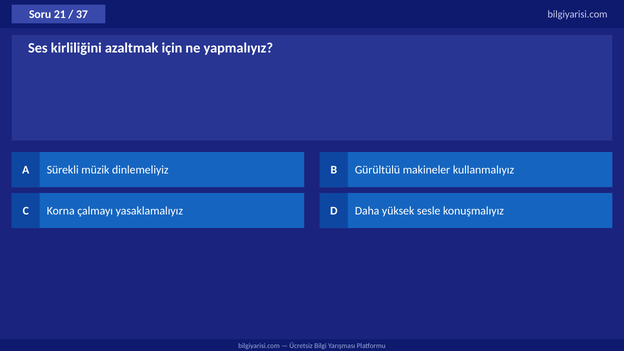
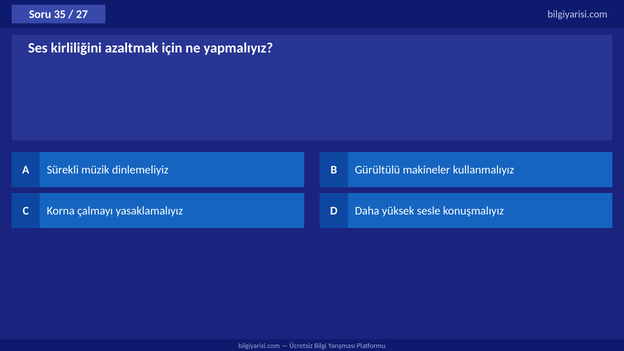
21: 21 -> 35
37: 37 -> 27
